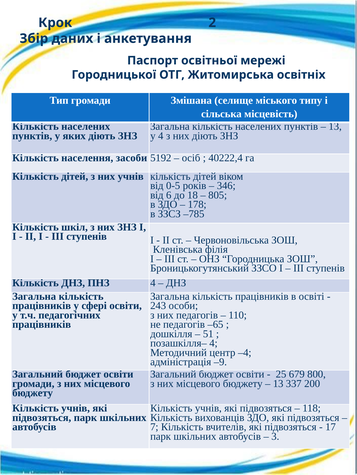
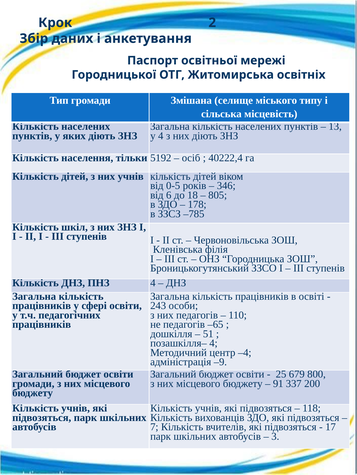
засоби: засоби -> тільки
13 at (278, 384): 13 -> 91
